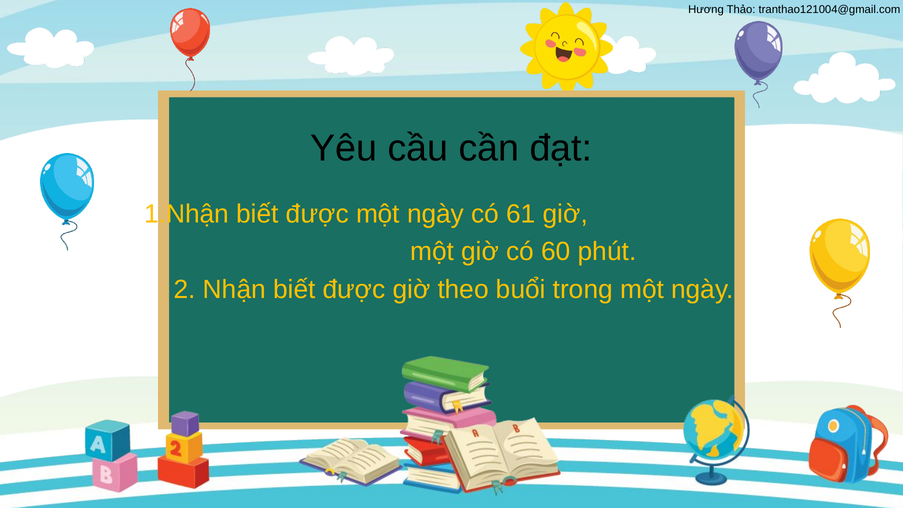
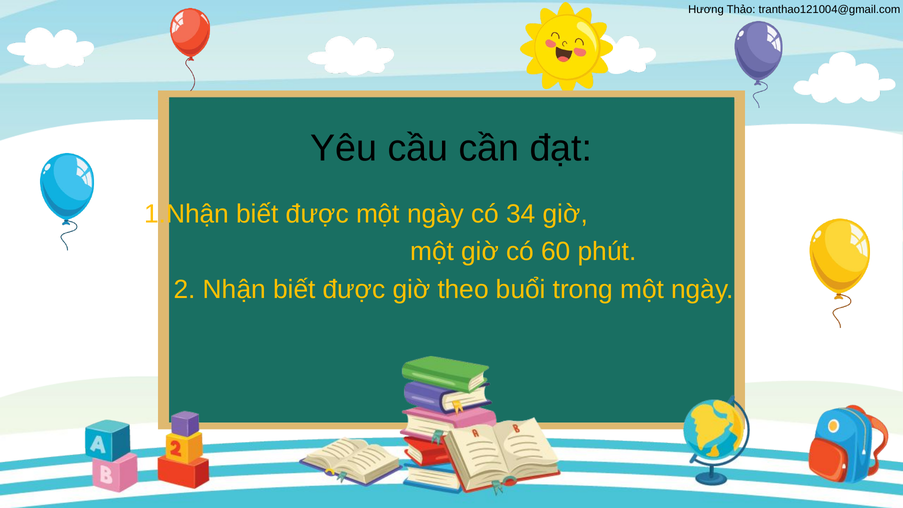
61: 61 -> 34
